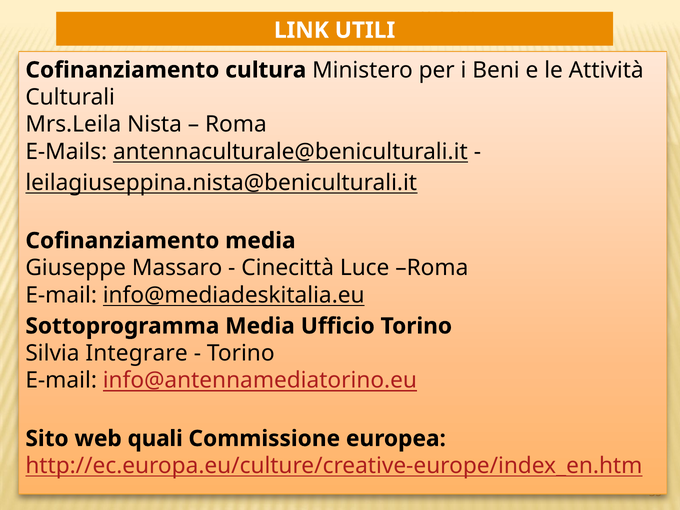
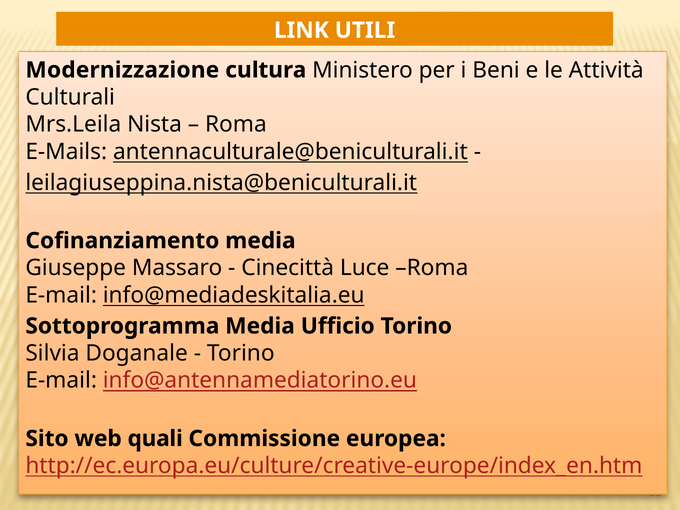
Cofinanziamento at (122, 70): Cofinanziamento -> Modernizzazione
Integrare: Integrare -> Doganale
